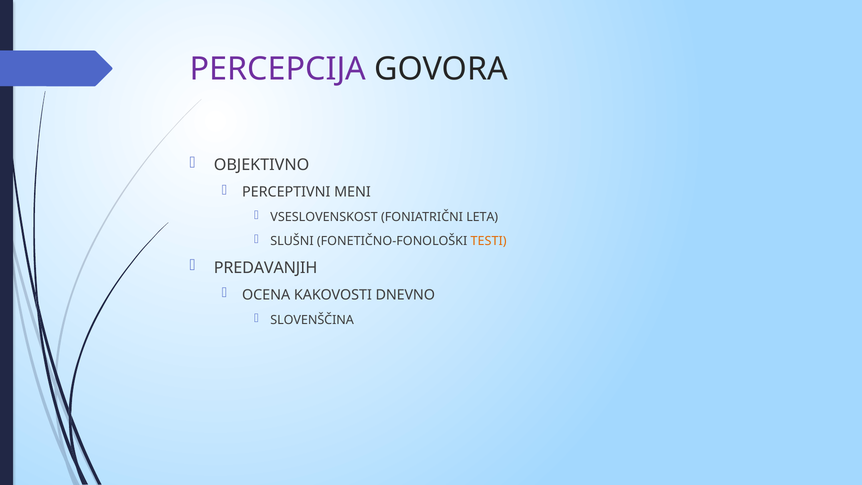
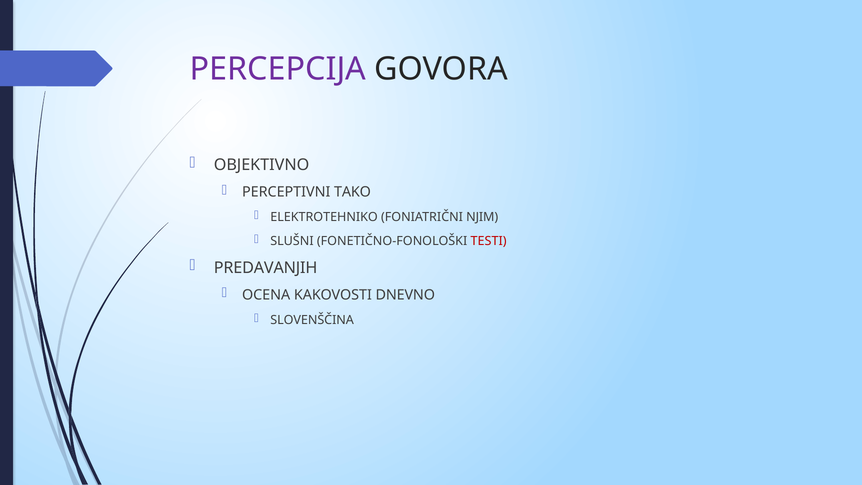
MENI: MENI -> TAKO
VSESLOVENSKOST: VSESLOVENSKOST -> ELEKTROTEHNIKO
LETA: LETA -> NJIM
TESTI colour: orange -> red
